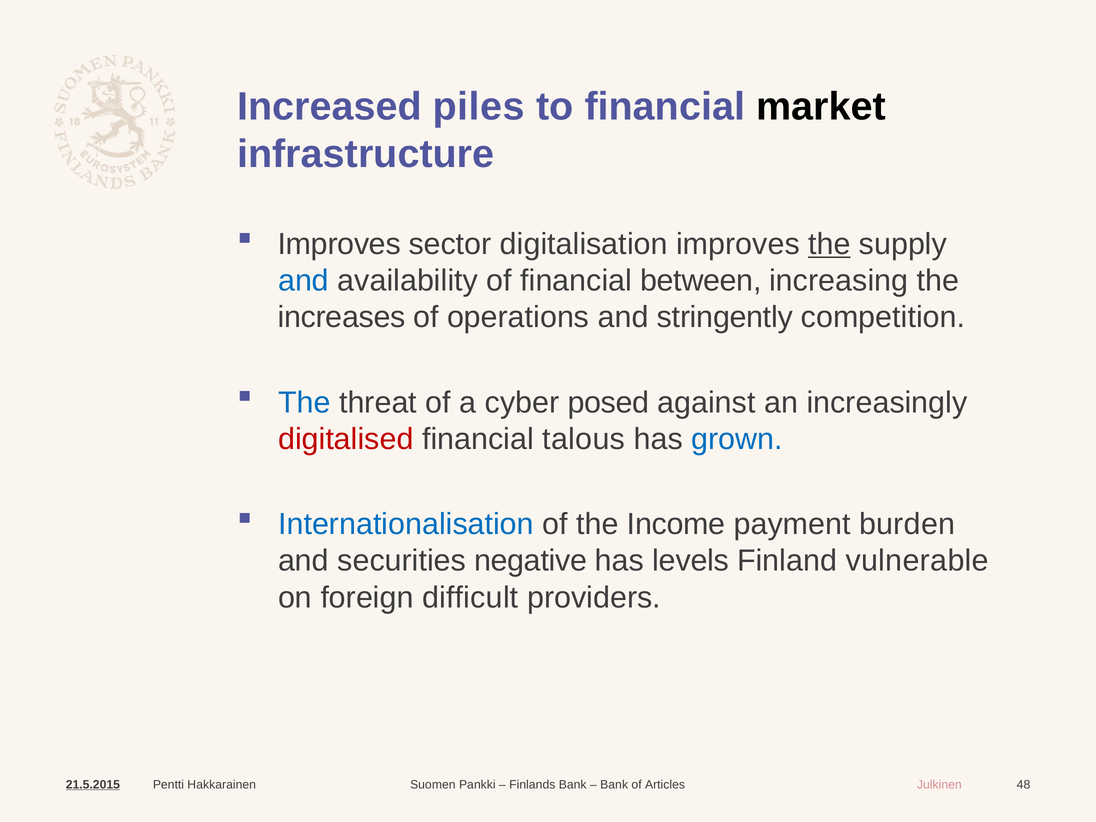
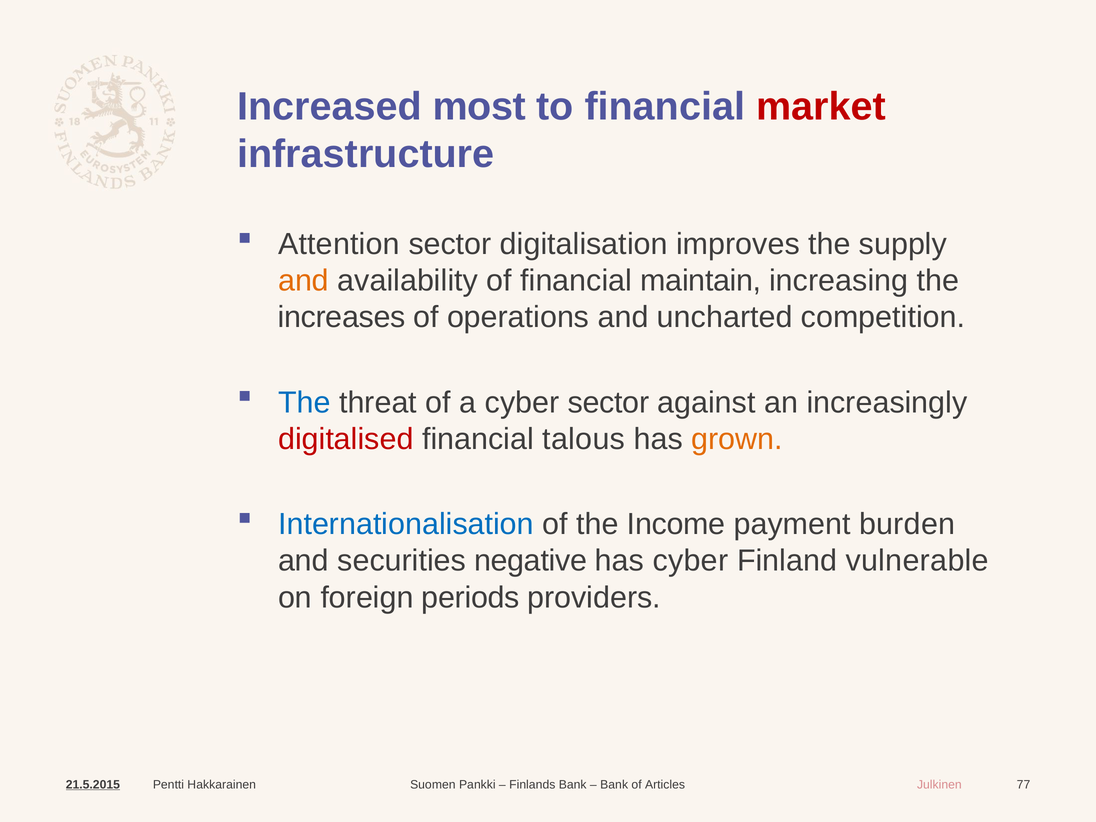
piles: piles -> most
market colour: black -> red
Improves at (339, 244): Improves -> Attention
the at (829, 244) underline: present -> none
and at (304, 281) colour: blue -> orange
between: between -> maintain
stringently: stringently -> uncharted
cyber posed: posed -> sector
grown colour: blue -> orange
has levels: levels -> cyber
difficult: difficult -> periods
48: 48 -> 77
